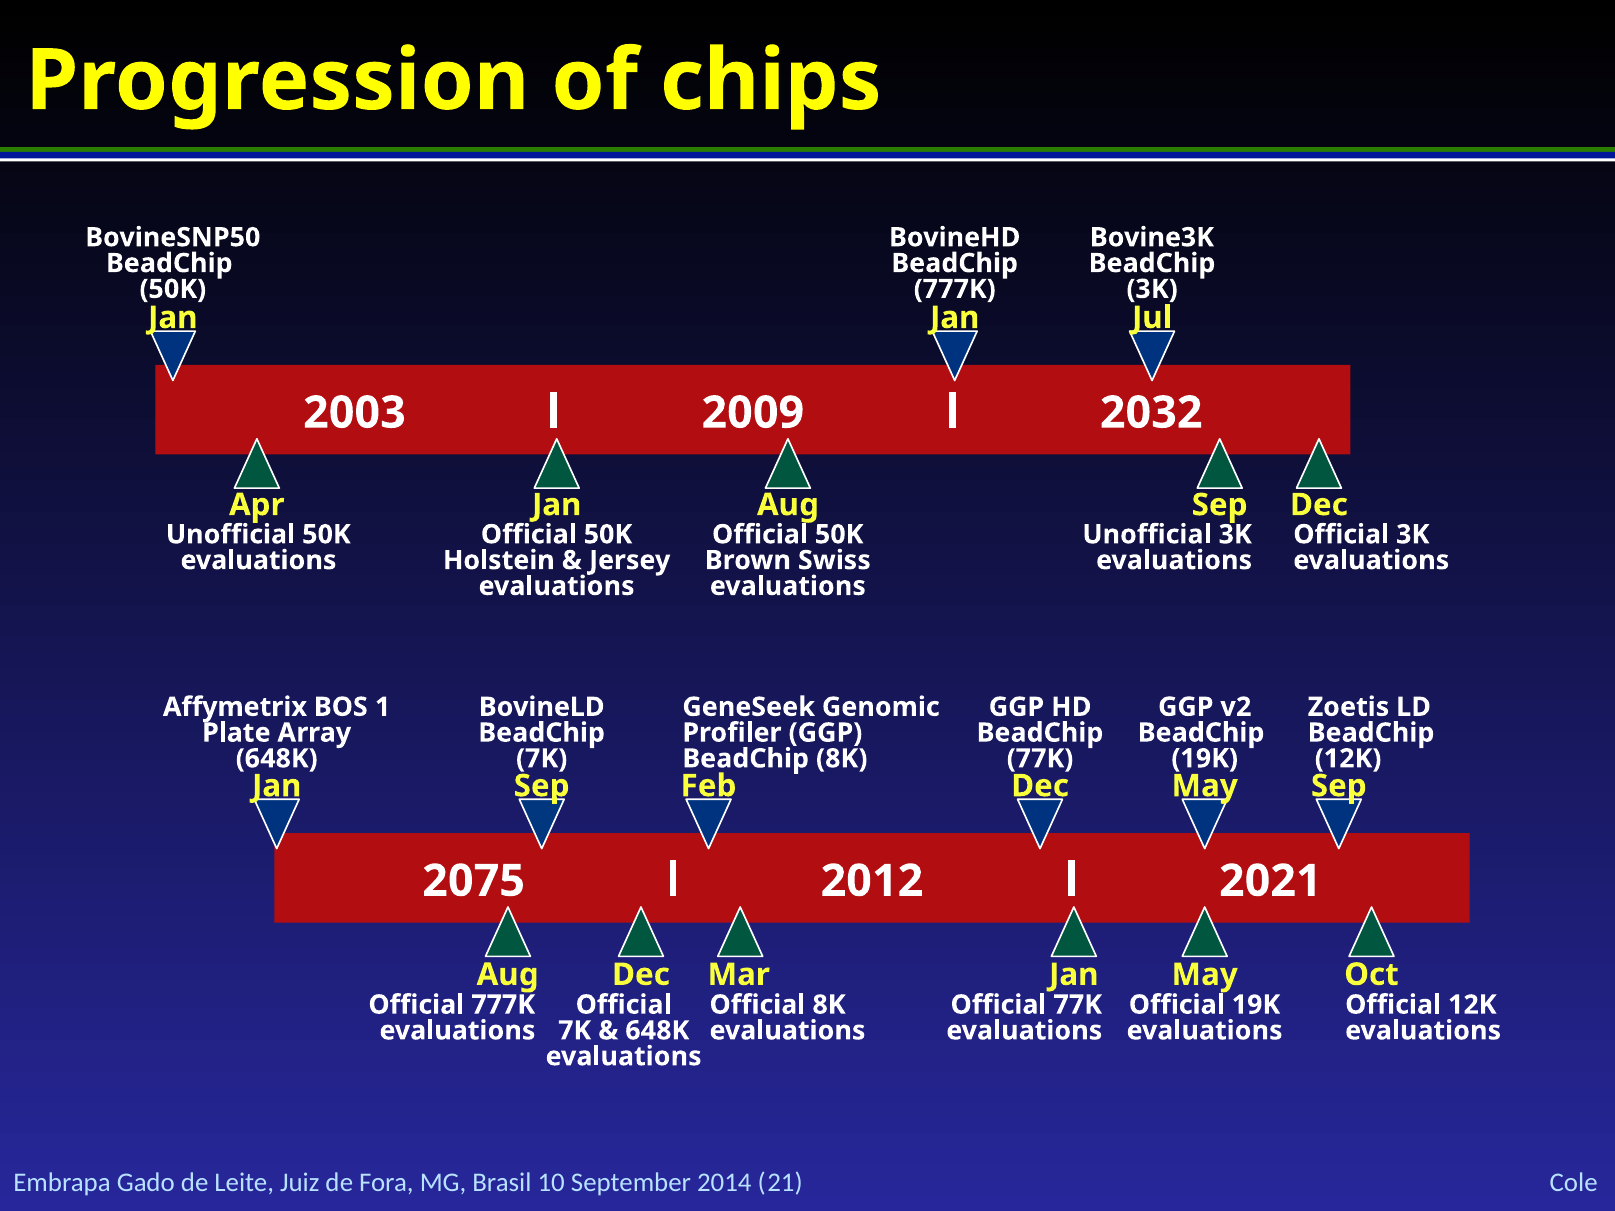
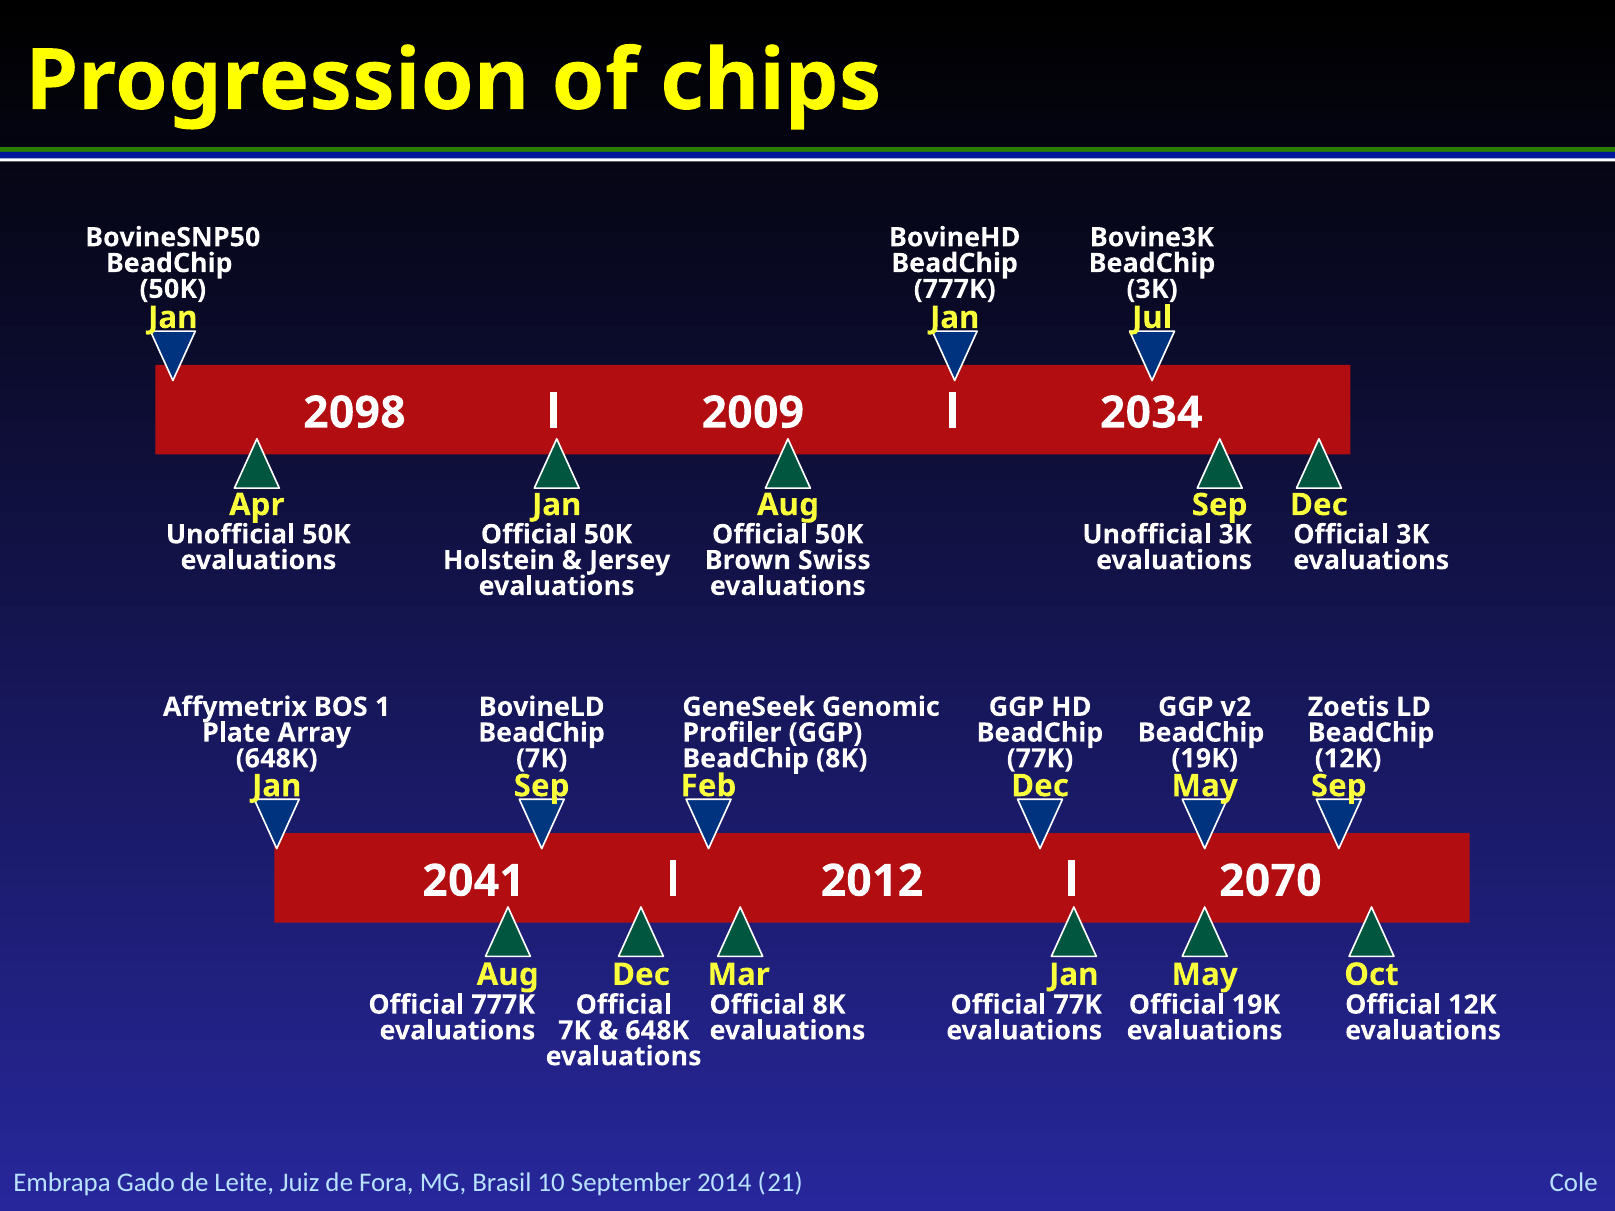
2003: 2003 -> 2098
2032: 2032 -> 2034
2075: 2075 -> 2041
2021: 2021 -> 2070
